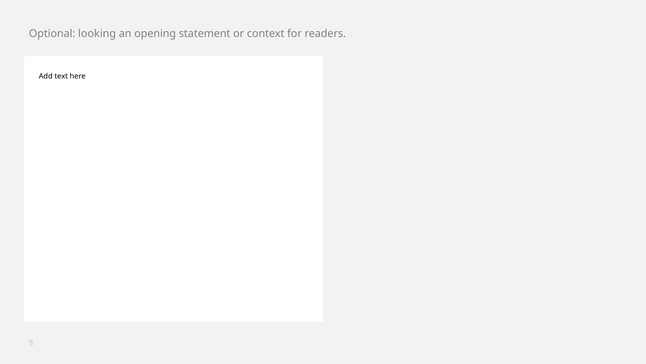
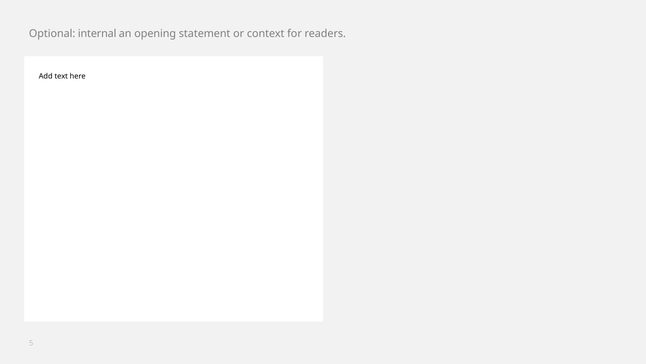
looking: looking -> internal
